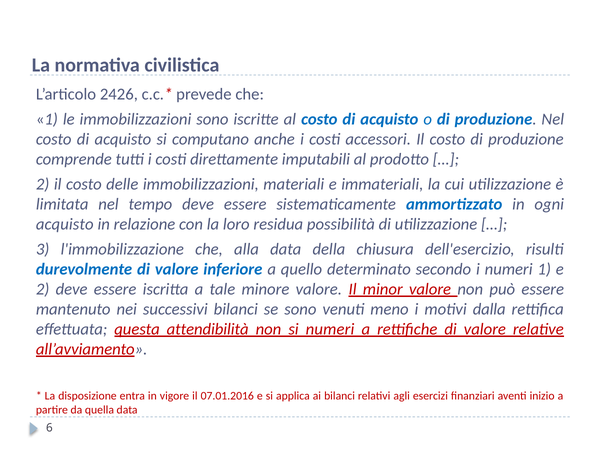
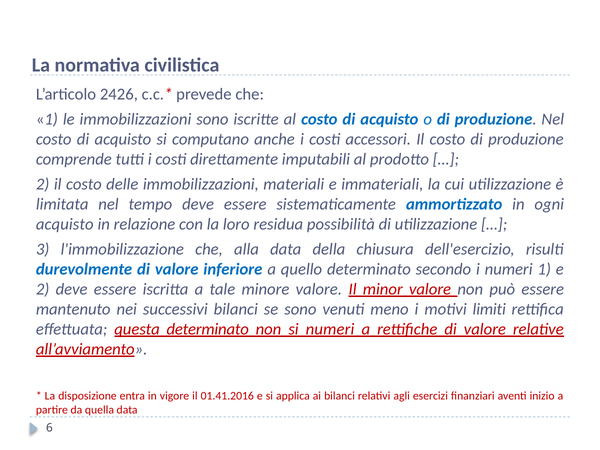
dalla: dalla -> limiti
questa attendibilità: attendibilità -> determinato
07.01.2016: 07.01.2016 -> 01.41.2016
